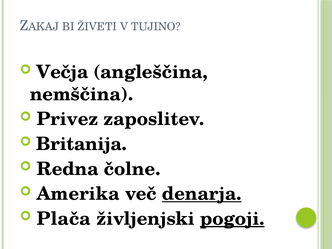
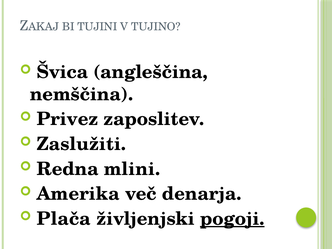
ŽIVETI: ŽIVETI -> TUJINI
Večja: Večja -> Švica
Britanija: Britanija -> Zaslužiti
čolne: čolne -> mlini
denarja underline: present -> none
